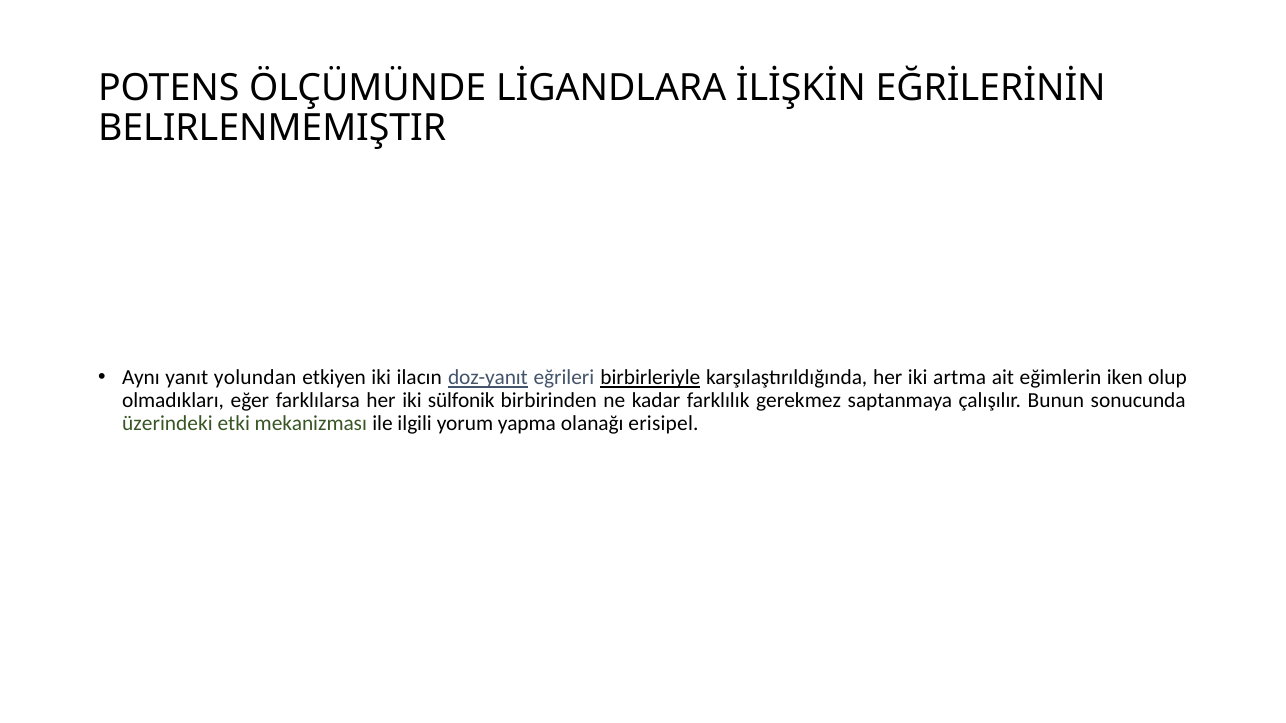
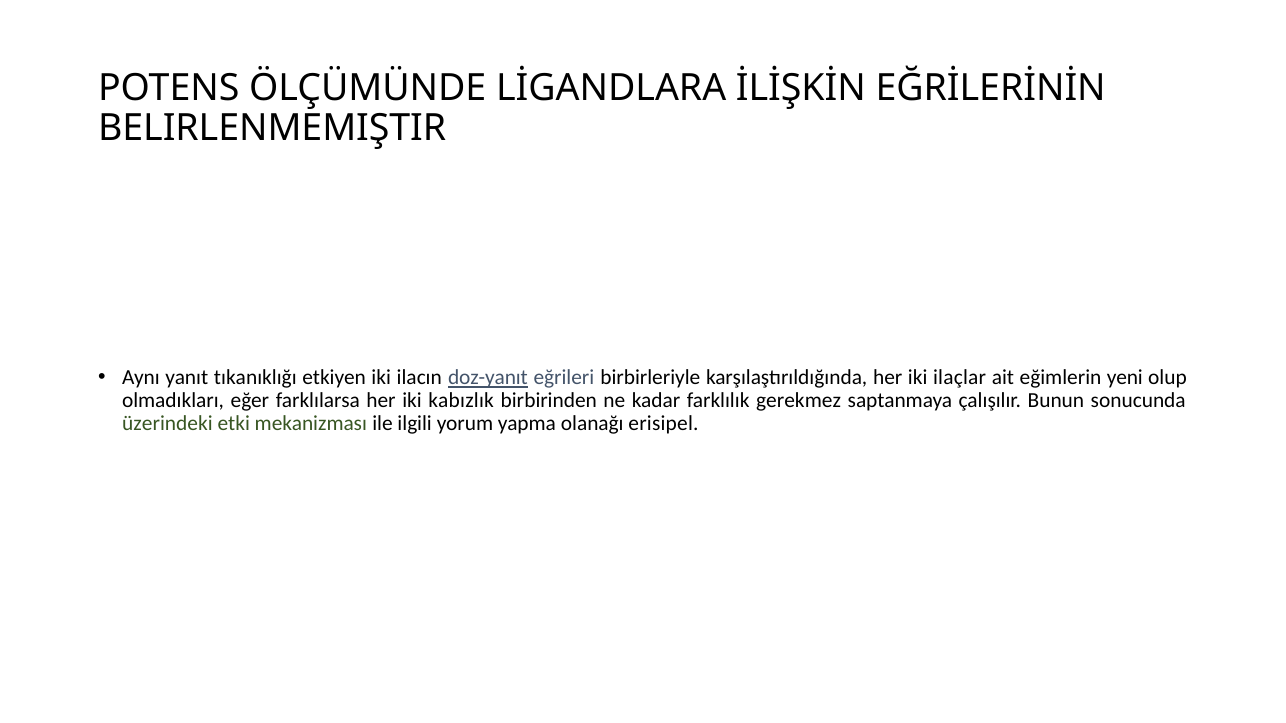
yolundan: yolundan -> tıkanıklığı
birbirleriyle underline: present -> none
artma: artma -> ilaçlar
iken: iken -> yeni
sülfonik: sülfonik -> kabızlık
